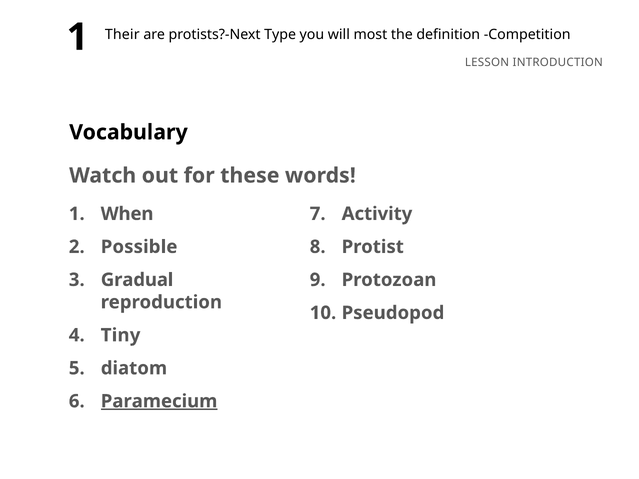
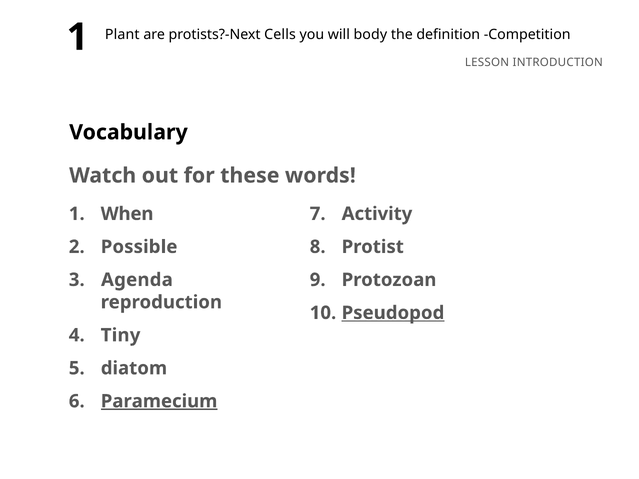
Their: Their -> Plant
Type: Type -> Cells
most: most -> body
Gradual: Gradual -> Agenda
Pseudopod underline: none -> present
